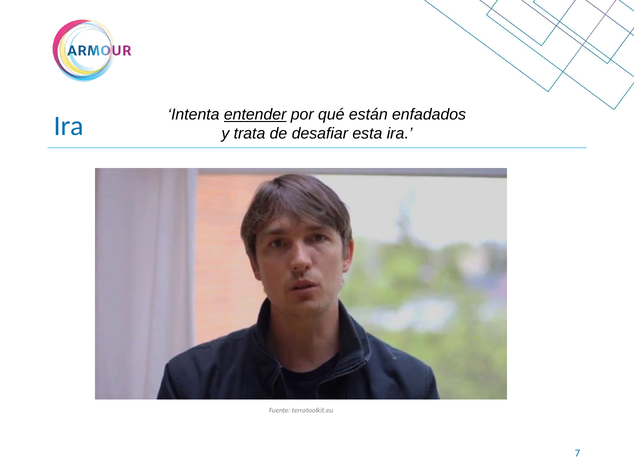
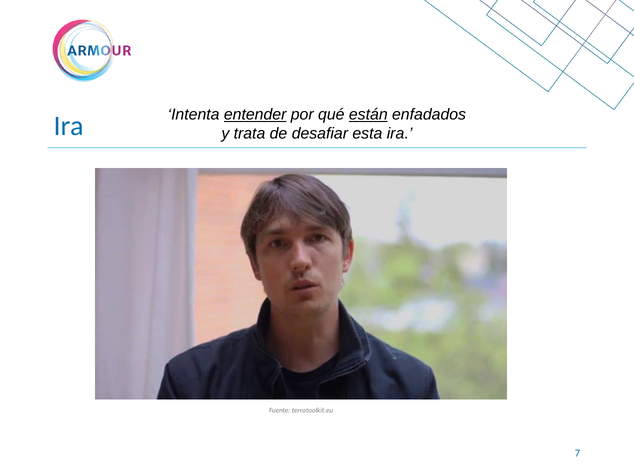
están underline: none -> present
